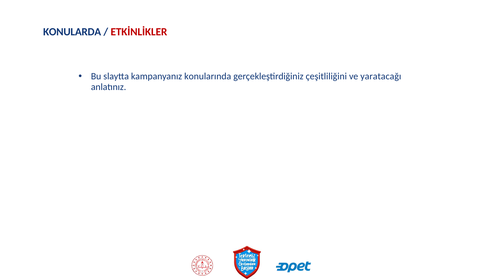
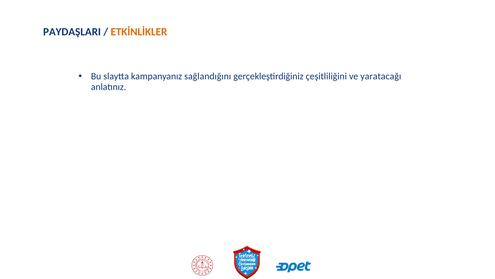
KONULARDA: KONULARDA -> PAYDAŞLARI
ETKİNLİKLER colour: red -> orange
konularında: konularında -> sağlandığını
